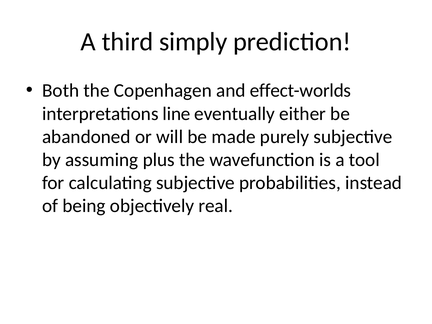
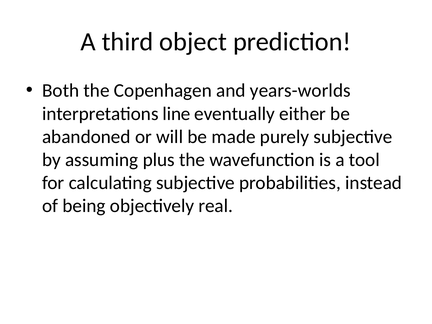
simply: simply -> object
effect-worlds: effect-worlds -> years-worlds
